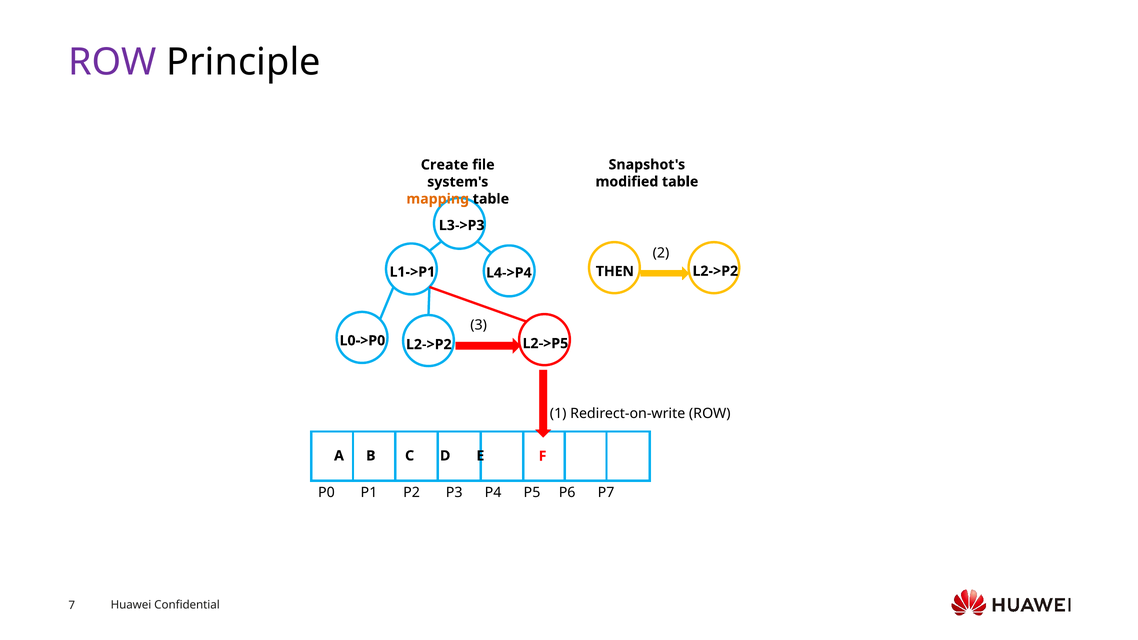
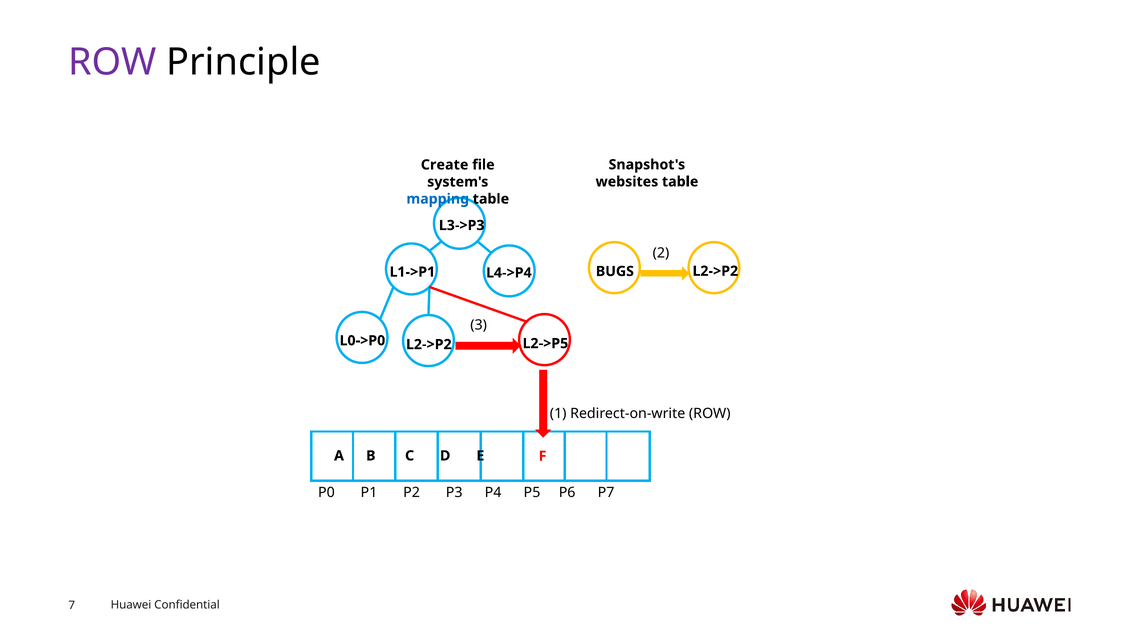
modified: modified -> websites
mapping colour: orange -> blue
THEN: THEN -> BUGS
